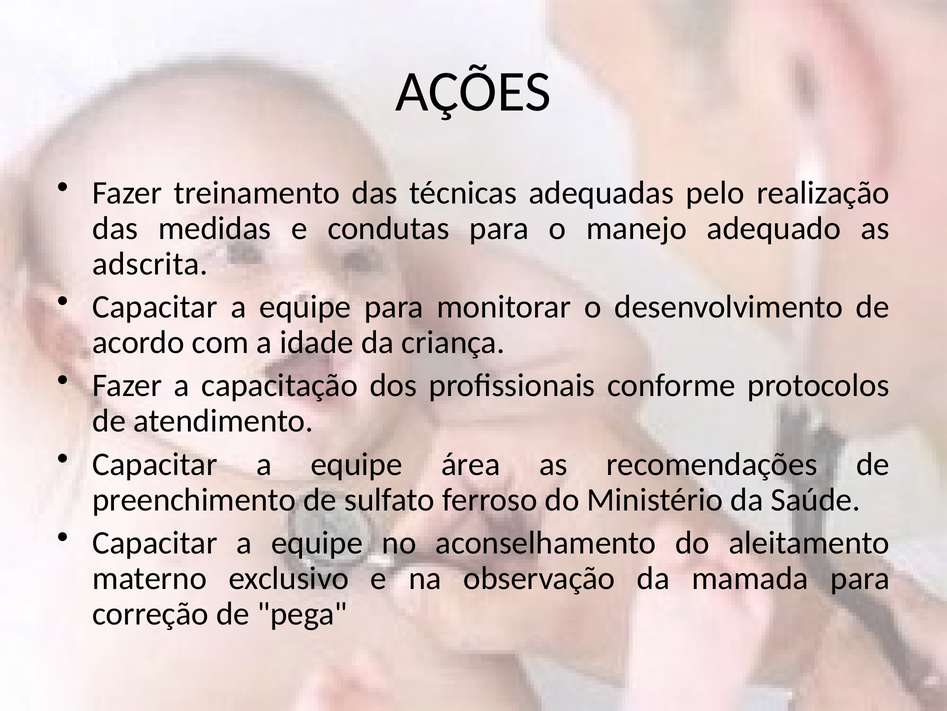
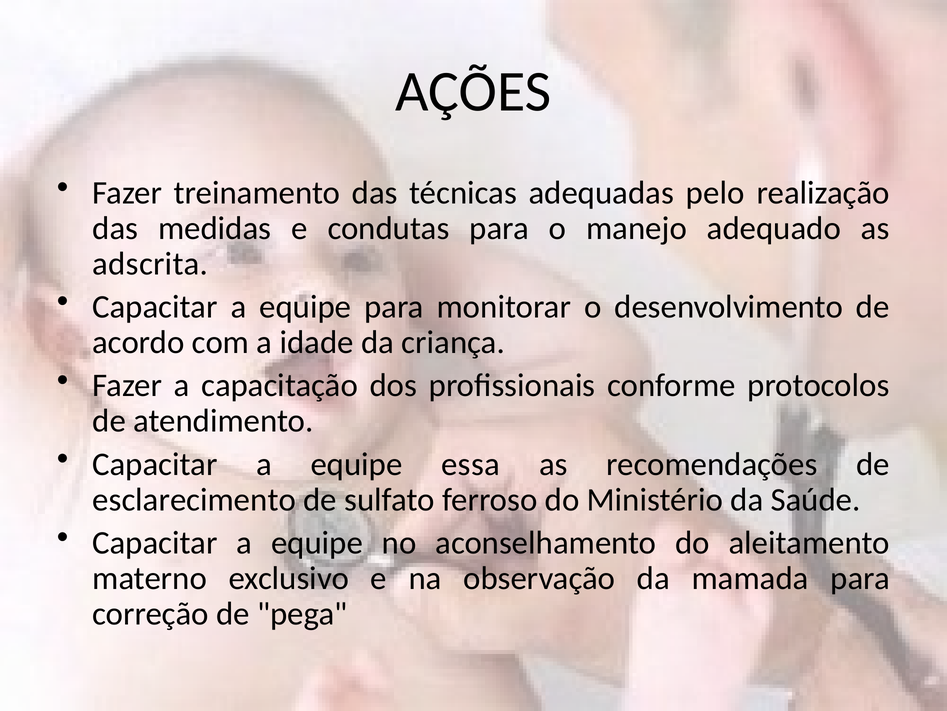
área: área -> essa
preenchimento: preenchimento -> esclarecimento
